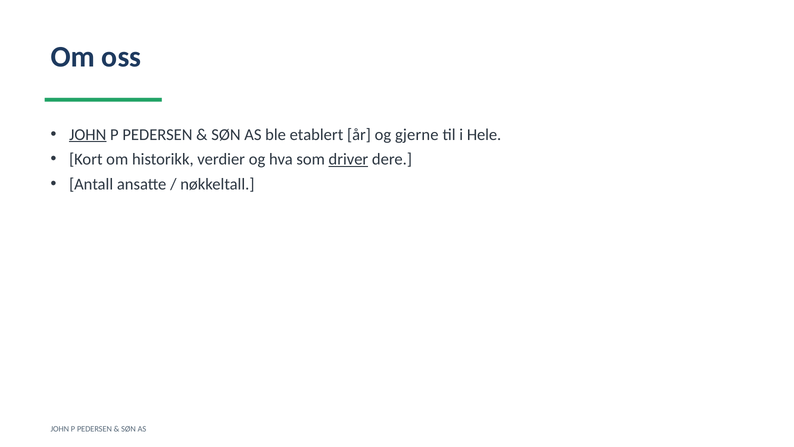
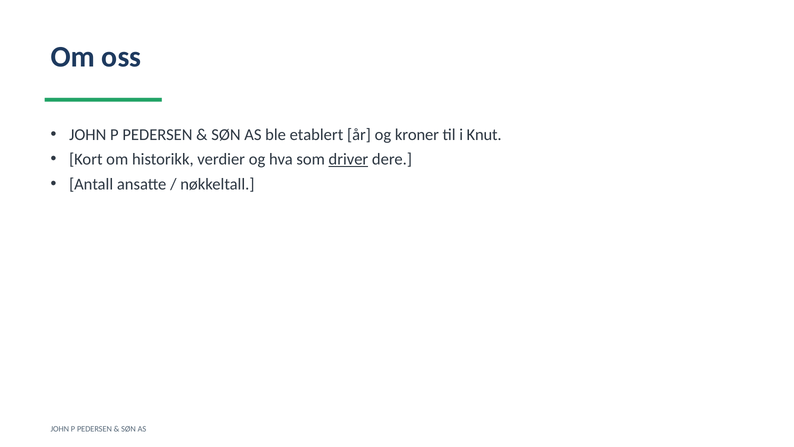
JOHN at (88, 134) underline: present -> none
gjerne: gjerne -> kroner
Hele: Hele -> Knut
